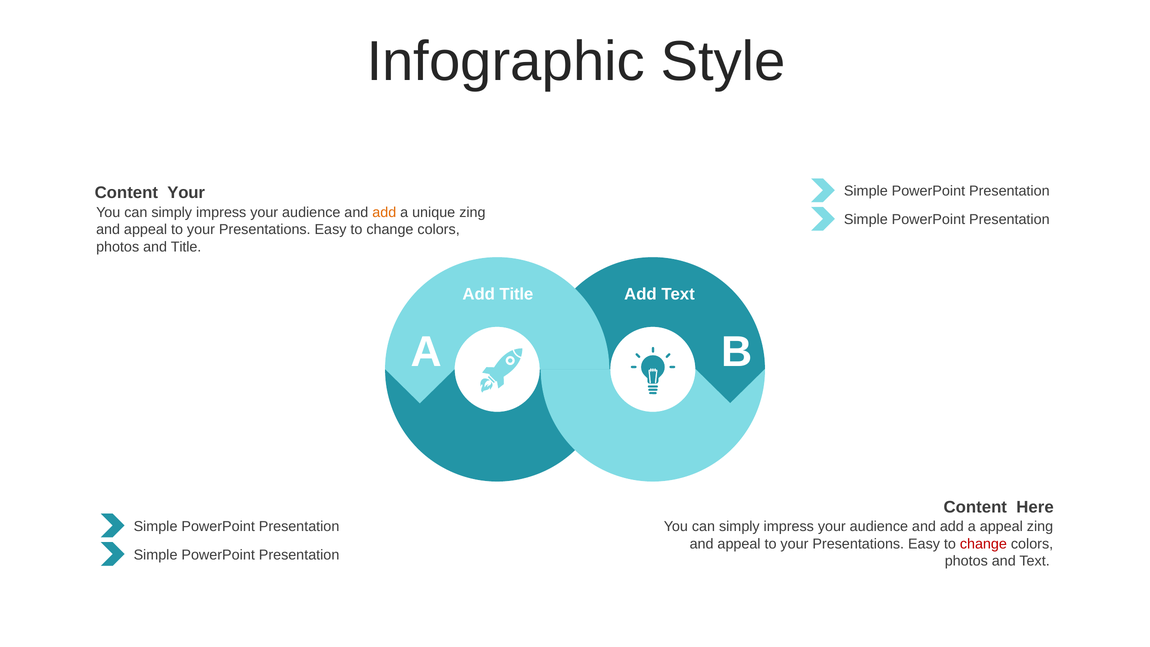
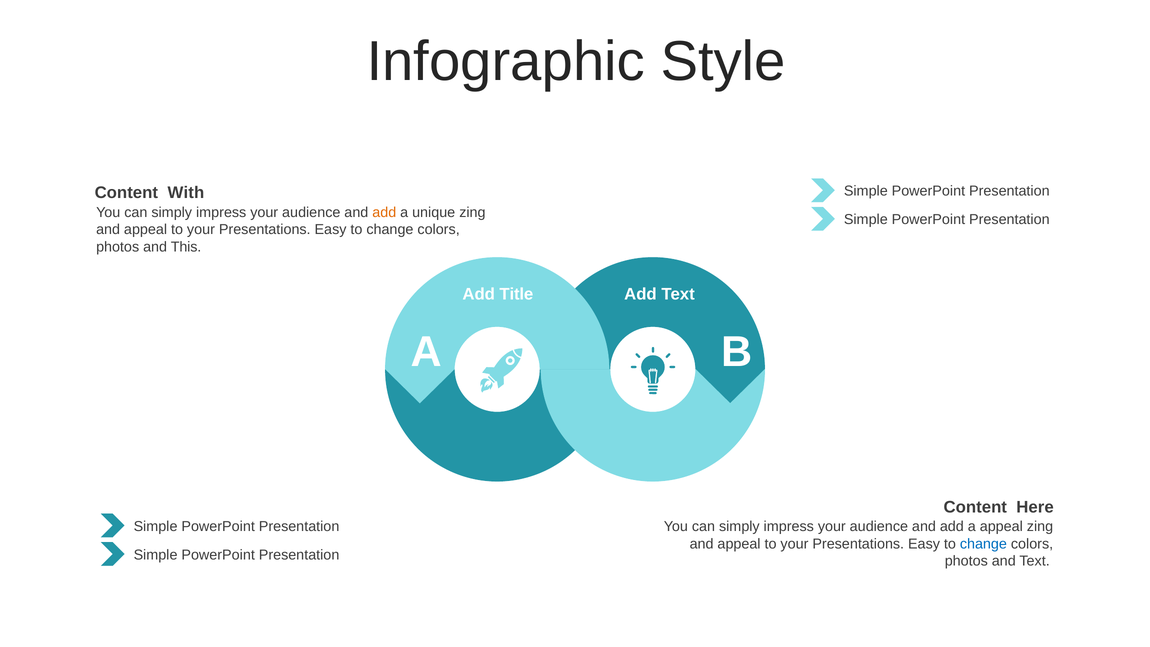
Content Your: Your -> With
and Title: Title -> This
change at (983, 544) colour: red -> blue
